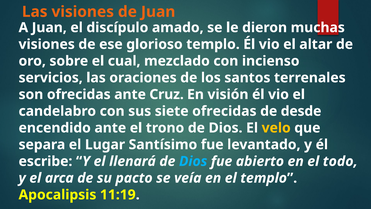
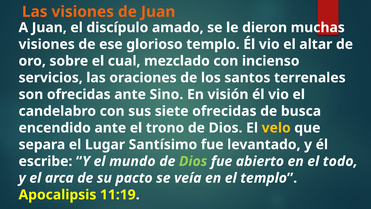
Cruz: Cruz -> Sino
desde: desde -> busca
llenará: llenará -> mundo
Dios at (193, 161) colour: light blue -> light green
